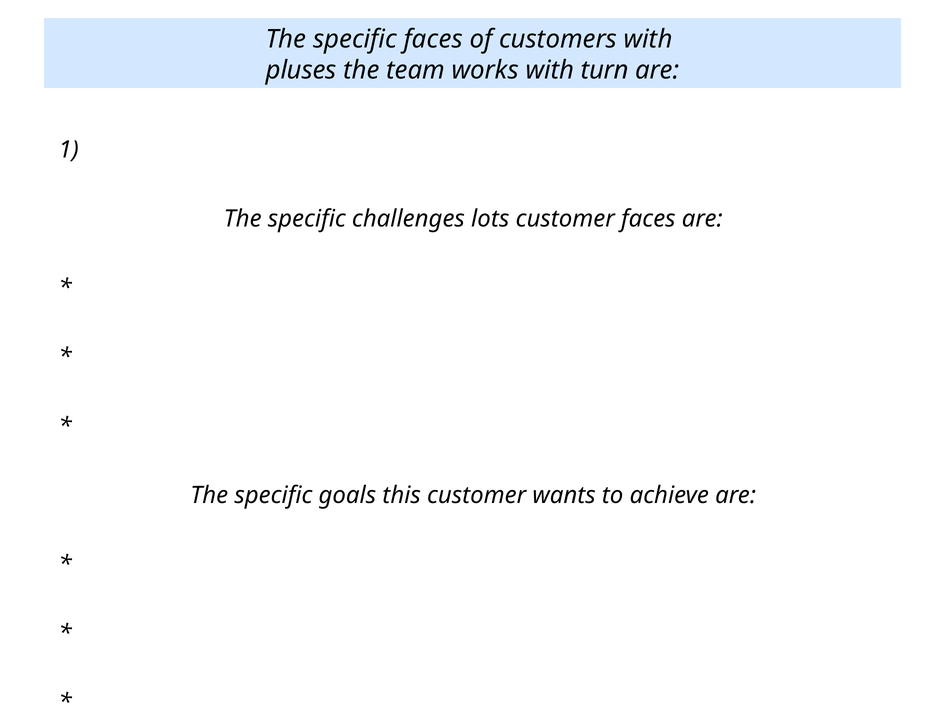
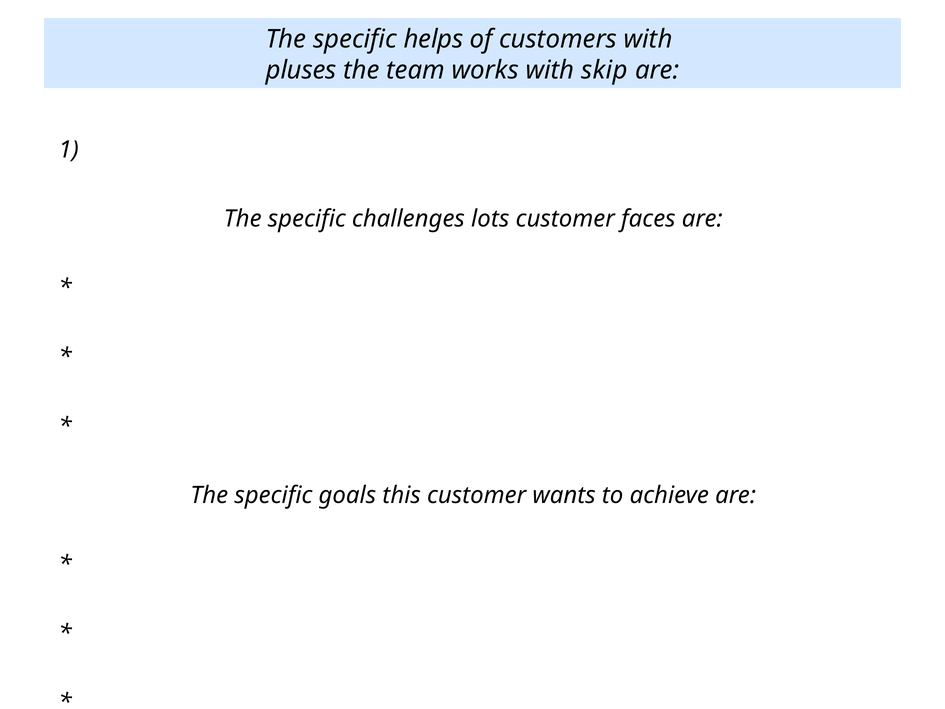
specific faces: faces -> helps
turn: turn -> skip
